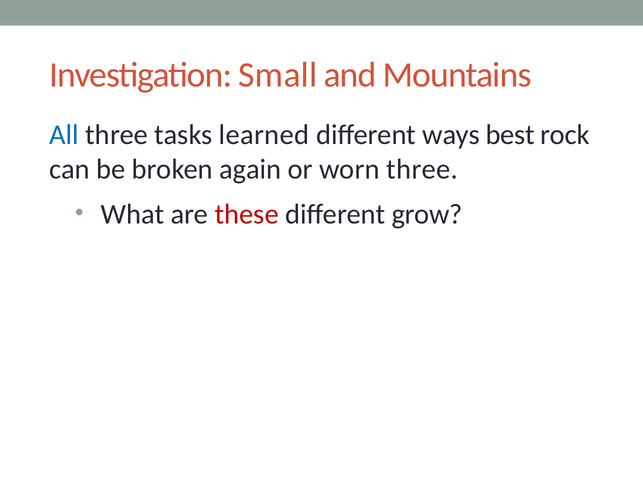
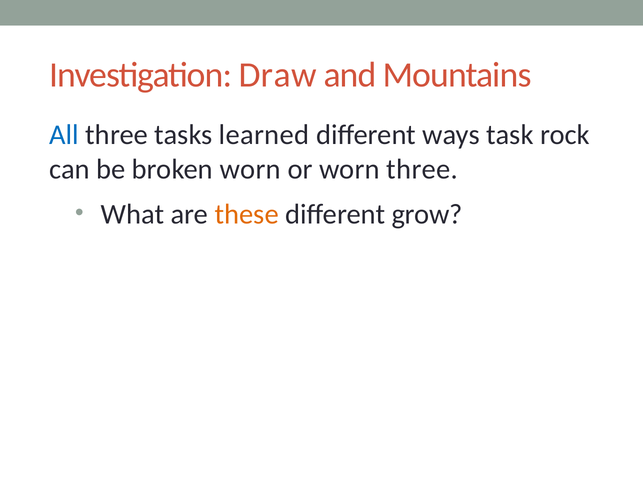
Small: Small -> Draw
best: best -> task
broken again: again -> worn
these colour: red -> orange
